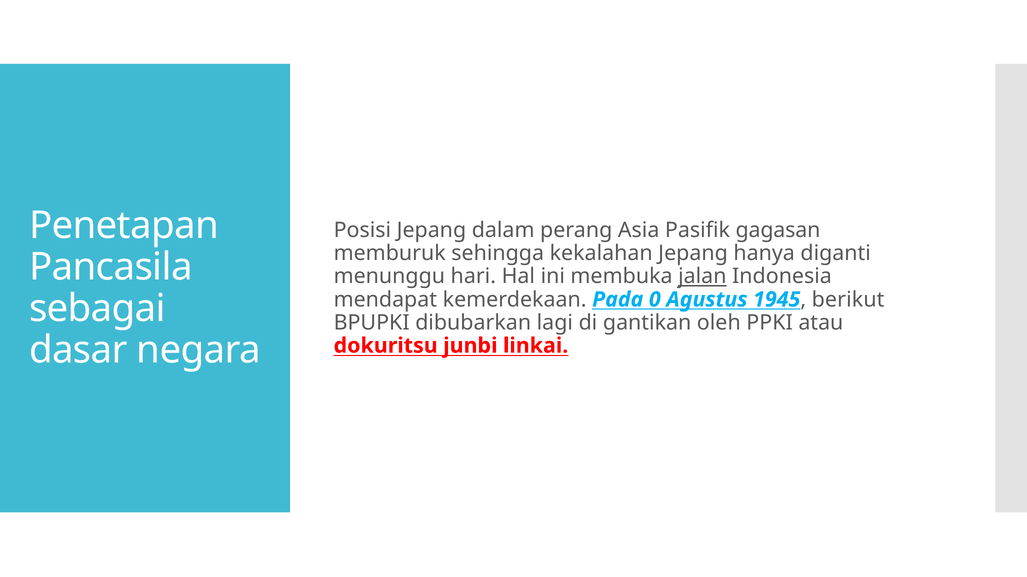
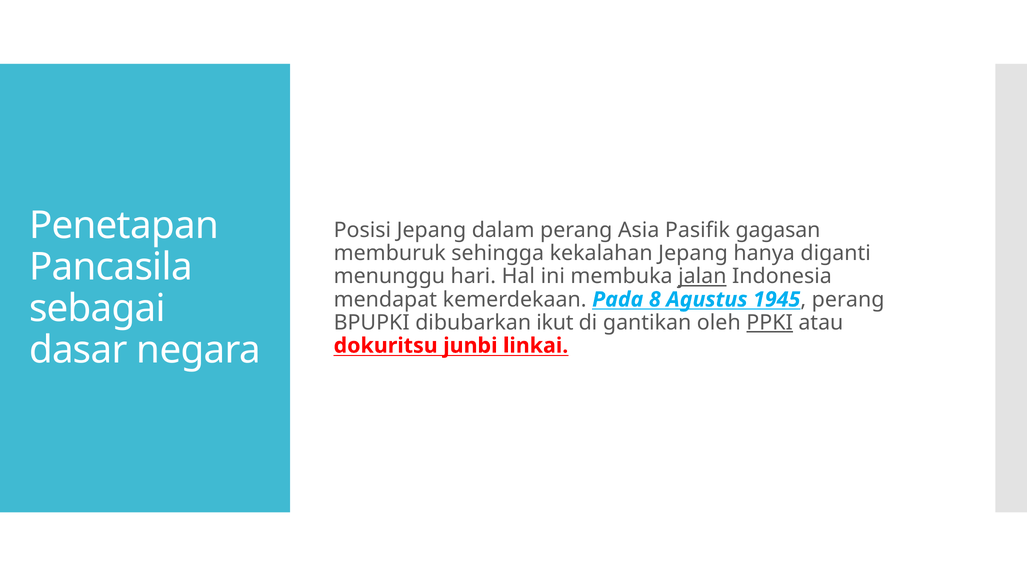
0: 0 -> 8
berikut at (848, 300): berikut -> perang
lagi: lagi -> ikut
PPKI underline: none -> present
